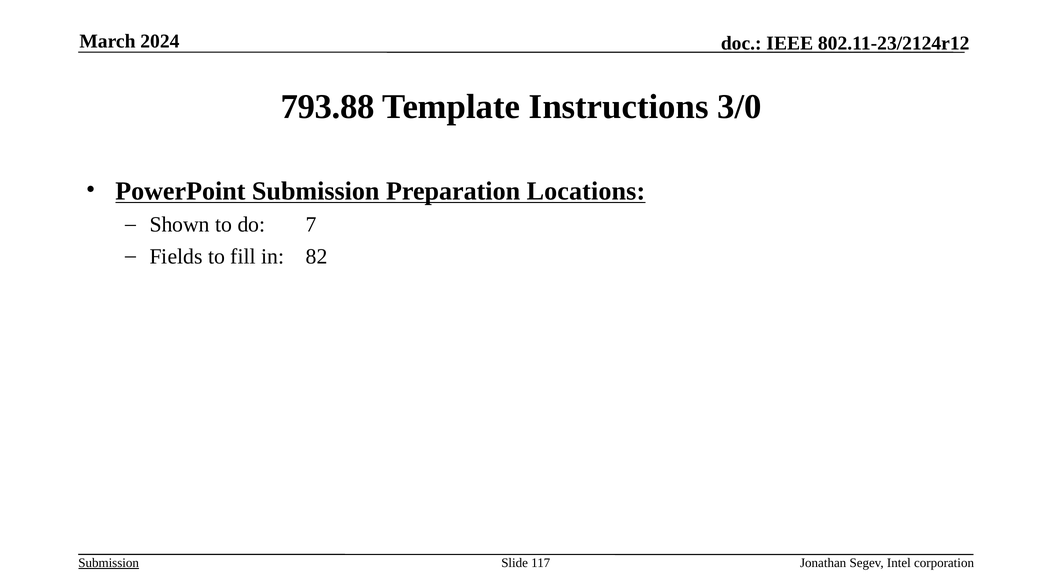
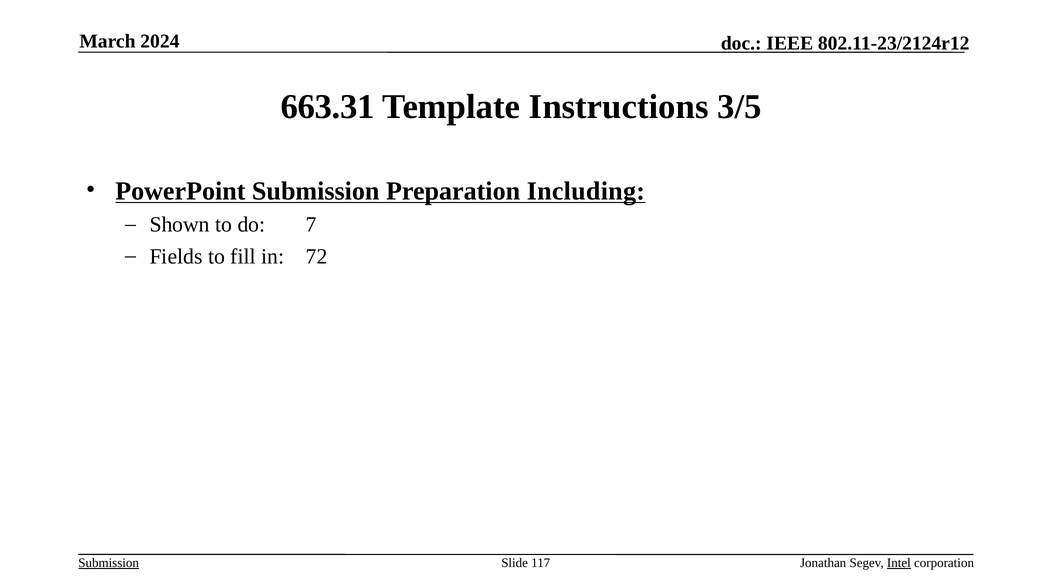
793.88: 793.88 -> 663.31
3/0: 3/0 -> 3/5
Locations: Locations -> Including
82: 82 -> 72
Intel underline: none -> present
